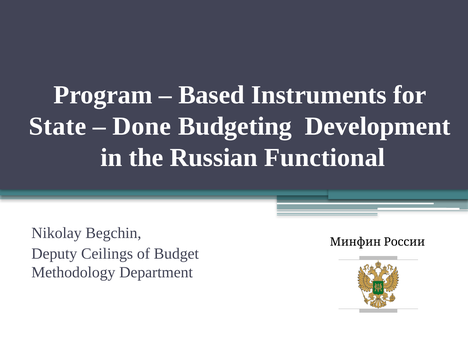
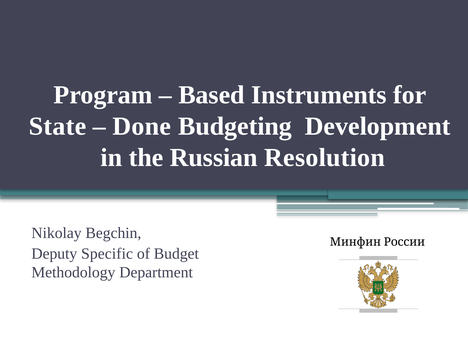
Functional: Functional -> Resolution
Ceilings: Ceilings -> Specific
